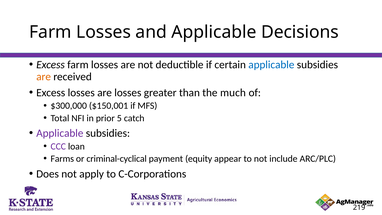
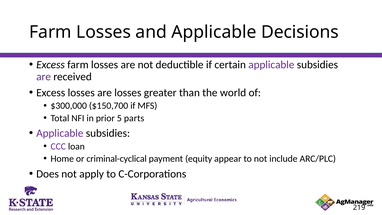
applicable at (271, 65) colour: blue -> purple
are at (44, 77) colour: orange -> purple
much: much -> world
$150,001: $150,001 -> $150,700
catch: catch -> parts
Farms: Farms -> Home
